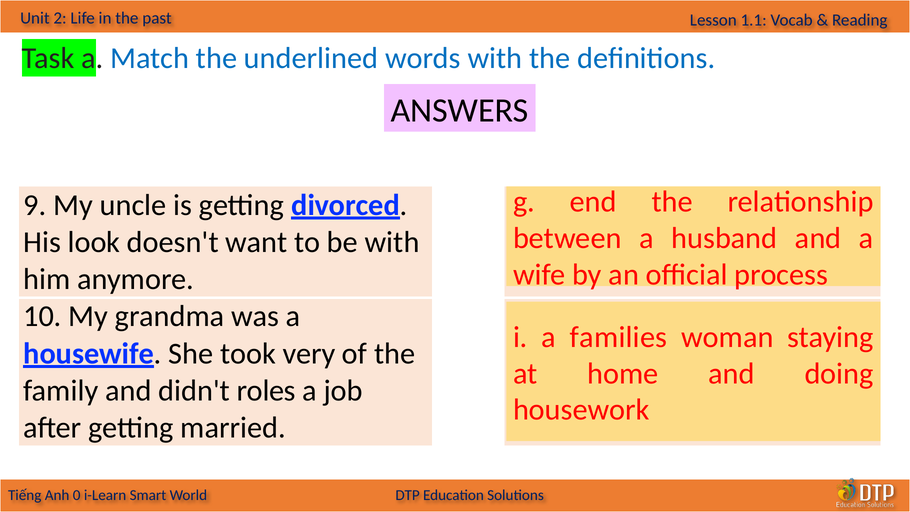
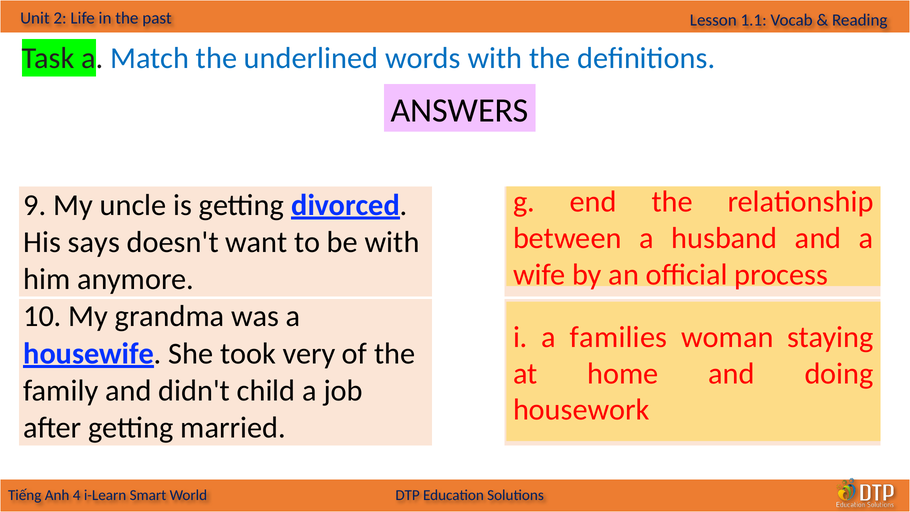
look: look -> says
roles: roles -> child
0: 0 -> 4
